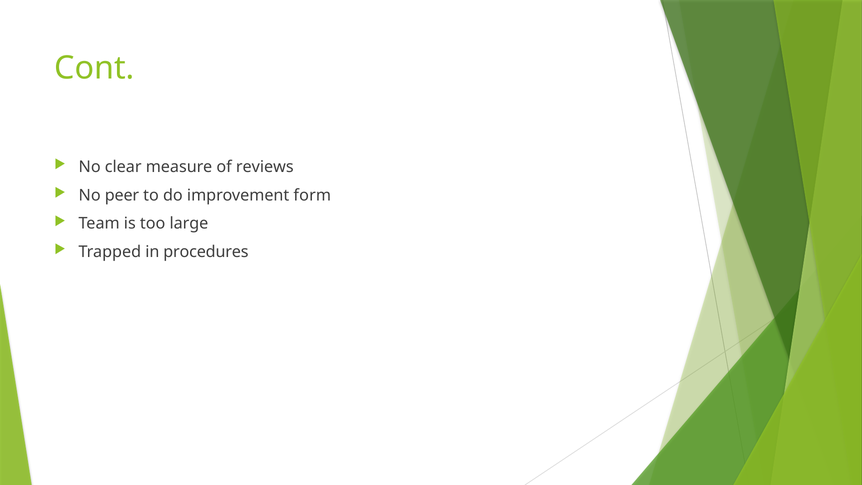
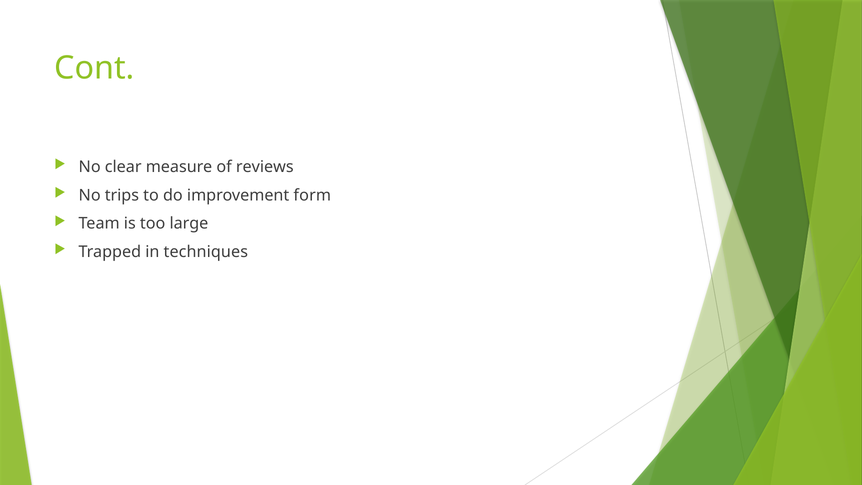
peer: peer -> trips
procedures: procedures -> techniques
